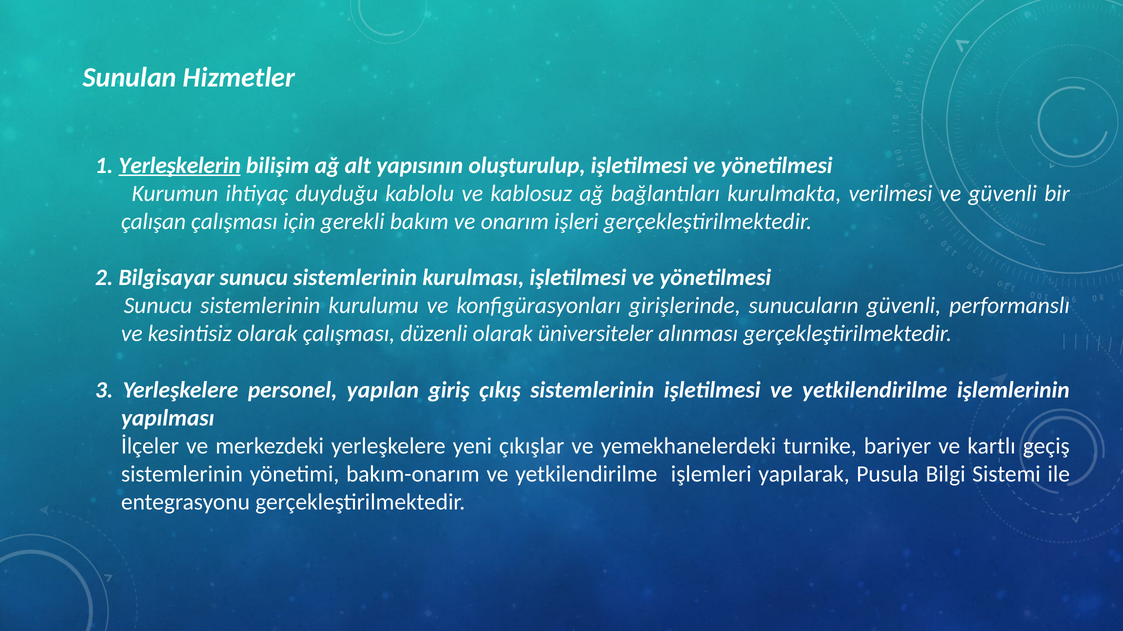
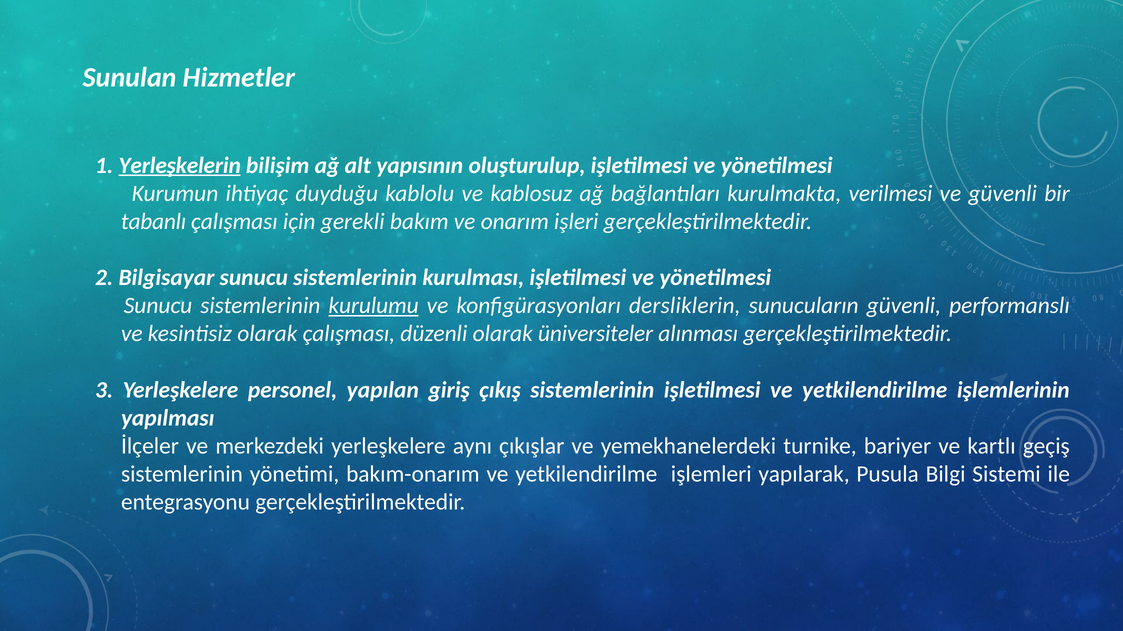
çalışan: çalışan -> tabanlı
kurulumu underline: none -> present
girişlerinde: girişlerinde -> dersliklerin
yeni: yeni -> aynı
